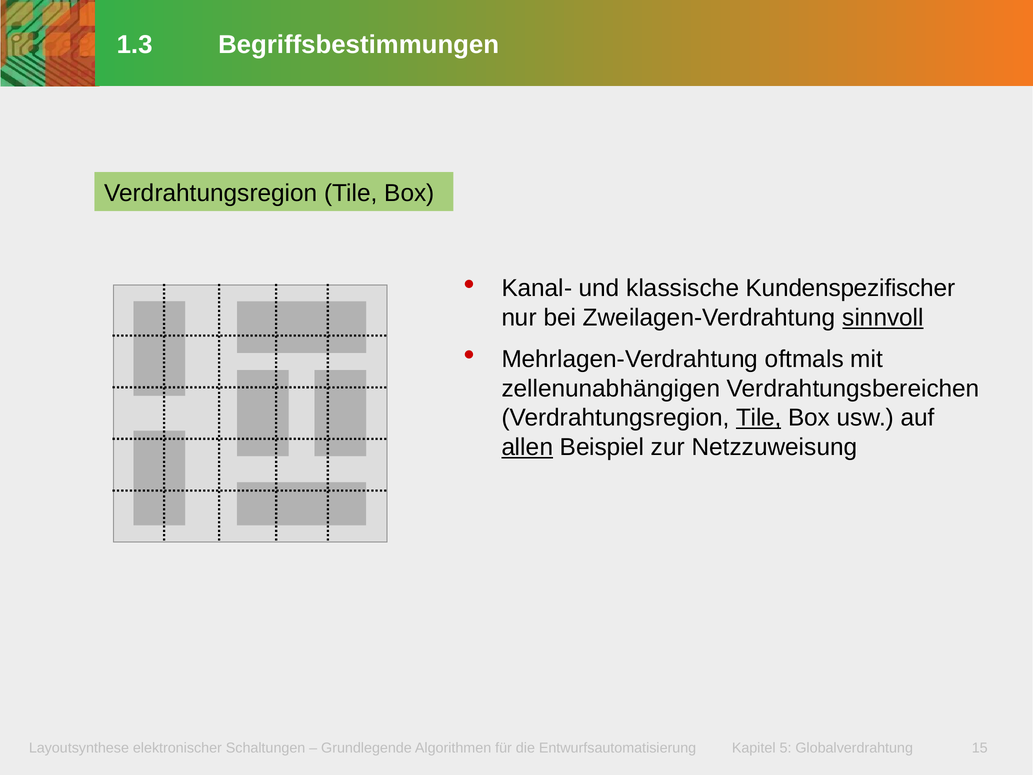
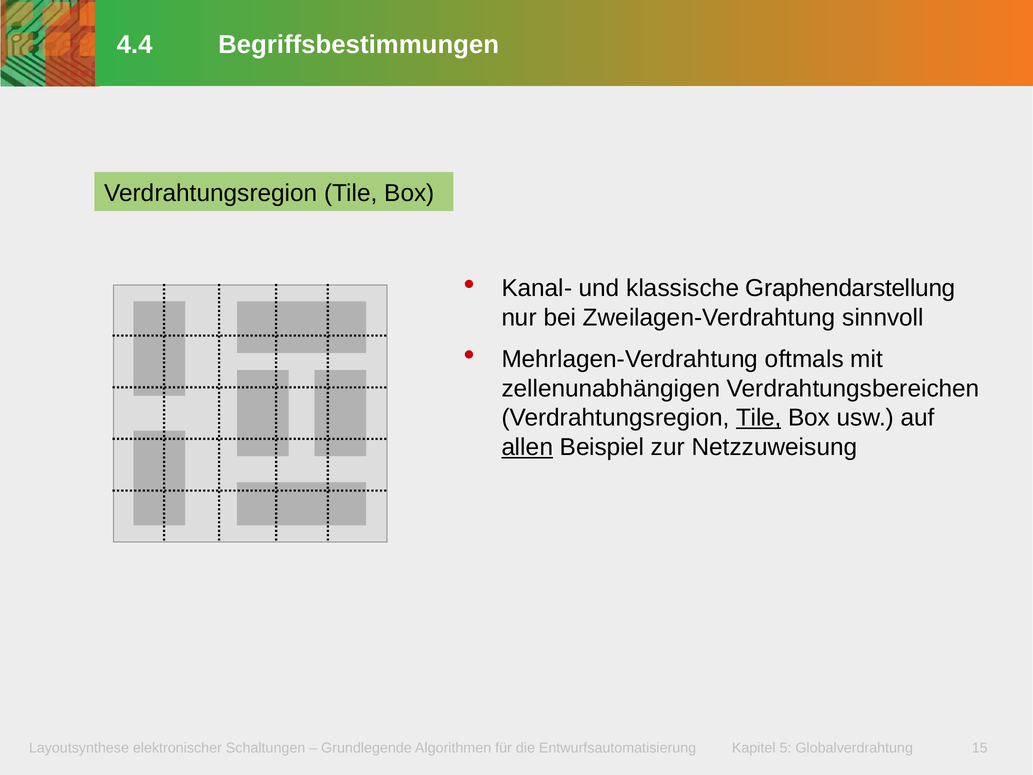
1.3: 1.3 -> 4.4
Kundenspezifischer: Kundenspezifischer -> Graphendarstellung
sinnvoll underline: present -> none
